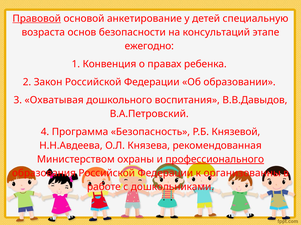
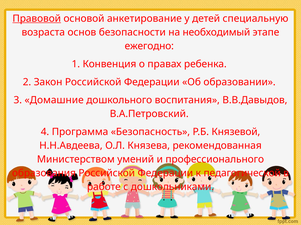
консультаций: консультаций -> необходимый
Охватывая: Охватывая -> Домашние
охраны: охраны -> умений
профессионального underline: present -> none
организованны: организованны -> педагогической
